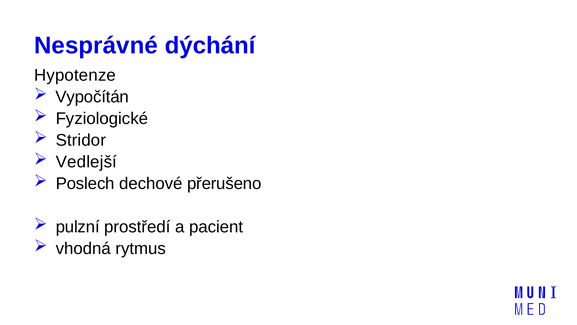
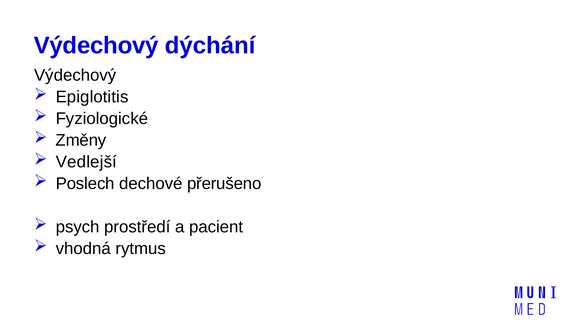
Nesprávné at (96, 45): Nesprávné -> Výdechový
Hypotenze at (75, 75): Hypotenze -> Výdechový
Vypočítán: Vypočítán -> Epiglotitis
Stridor: Stridor -> Změny
pulzní: pulzní -> psych
